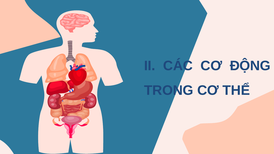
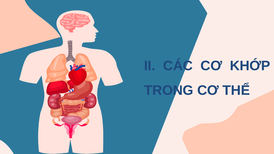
ĐỘNG: ĐỘNG -> KHỚP
